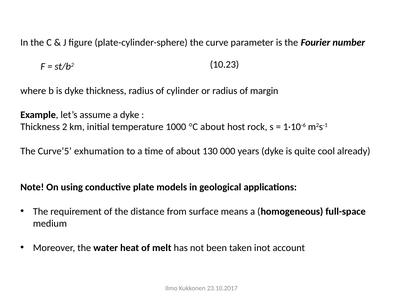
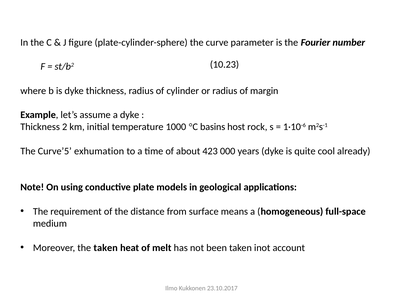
°C about: about -> basins
130: 130 -> 423
the water: water -> taken
